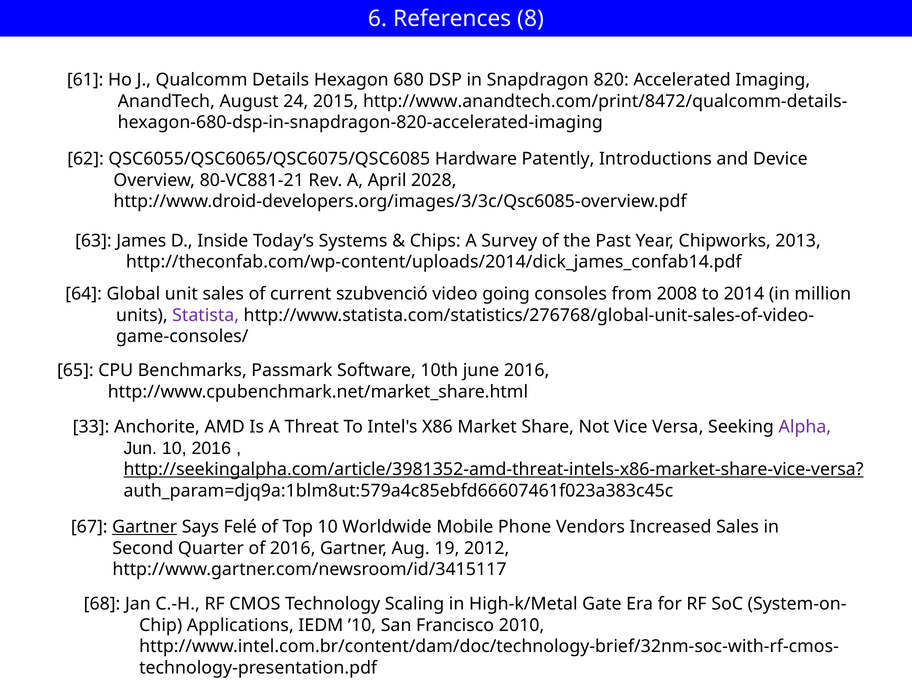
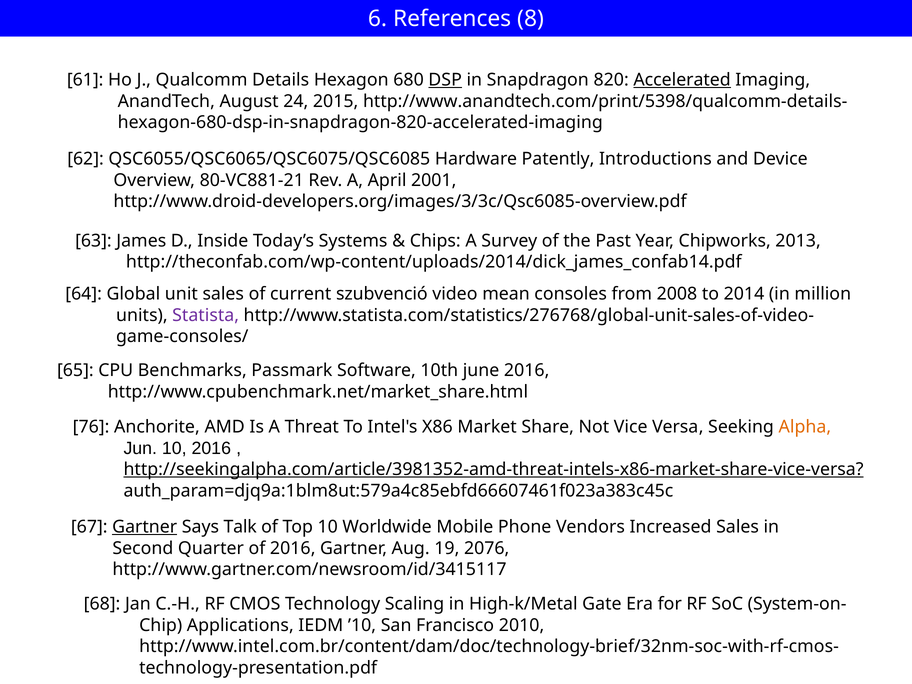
DSP underline: none -> present
Accelerated underline: none -> present
http://www.anandtech.com/print/8472/qualcomm-details-: http://www.anandtech.com/print/8472/qualcomm-details- -> http://www.anandtech.com/print/5398/qualcomm-details-
2028: 2028 -> 2001
going: going -> mean
33: 33 -> 76
Alpha colour: purple -> orange
Felé: Felé -> Talk
2012: 2012 -> 2076
